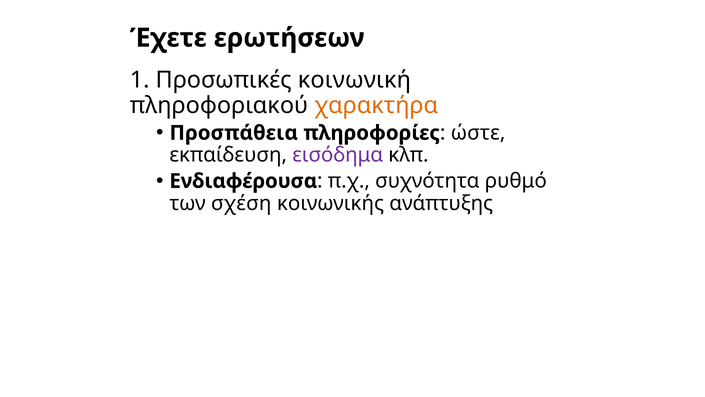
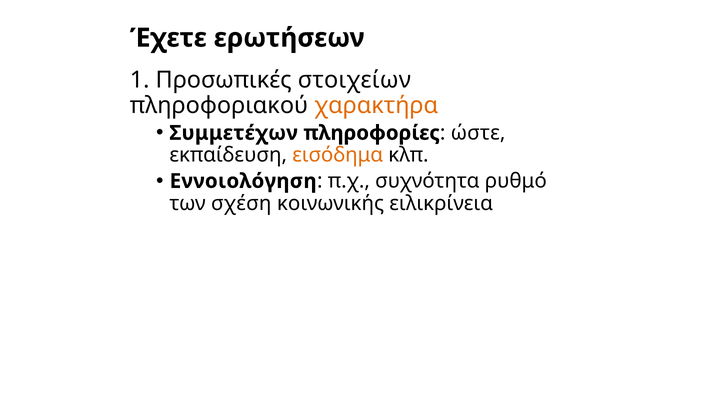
κοινωνική: κοινωνική -> στοιχείων
Προσπάθεια: Προσπάθεια -> Συμμετέχων
εισόδημα colour: purple -> orange
Ενδιαφέρουσα: Ενδιαφέρουσα -> Εννοιολόγηση
ανάπτυξης: ανάπτυξης -> ειλικρίνεια
